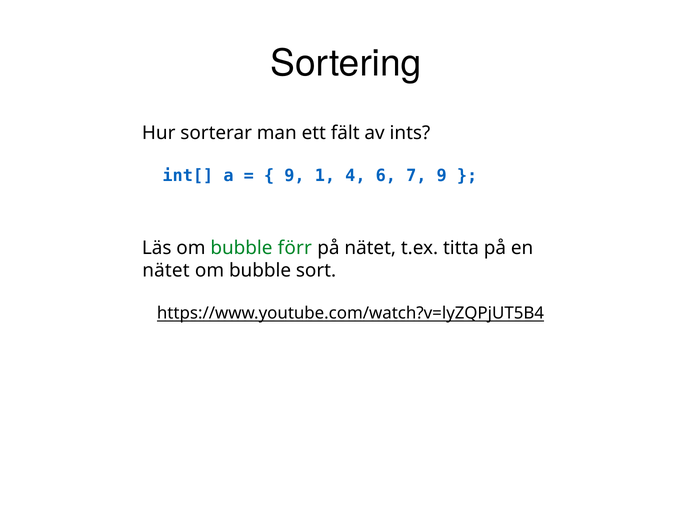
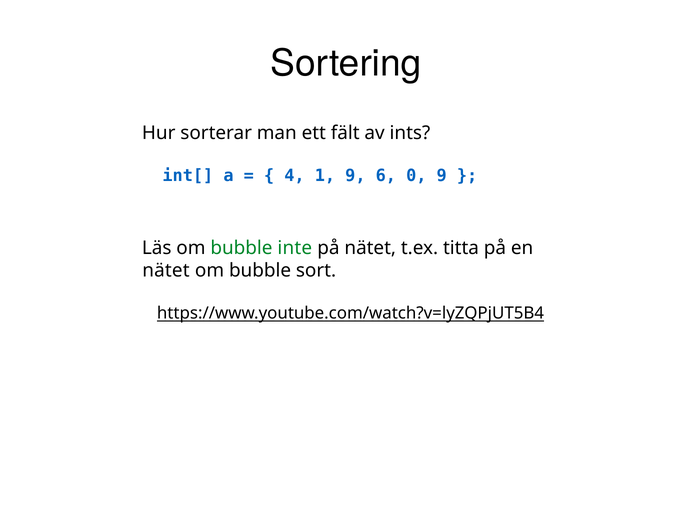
9 at (294, 176): 9 -> 4
1 4: 4 -> 9
7: 7 -> 0
förr: förr -> inte
